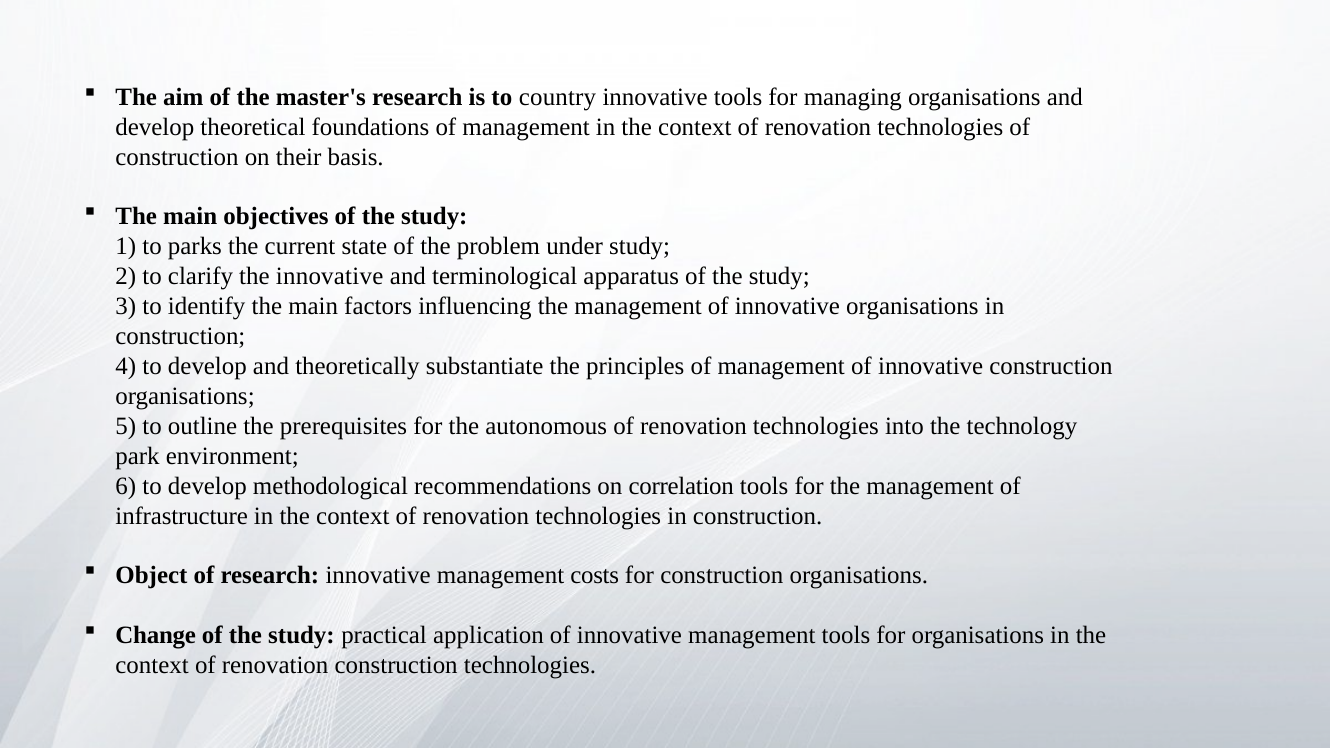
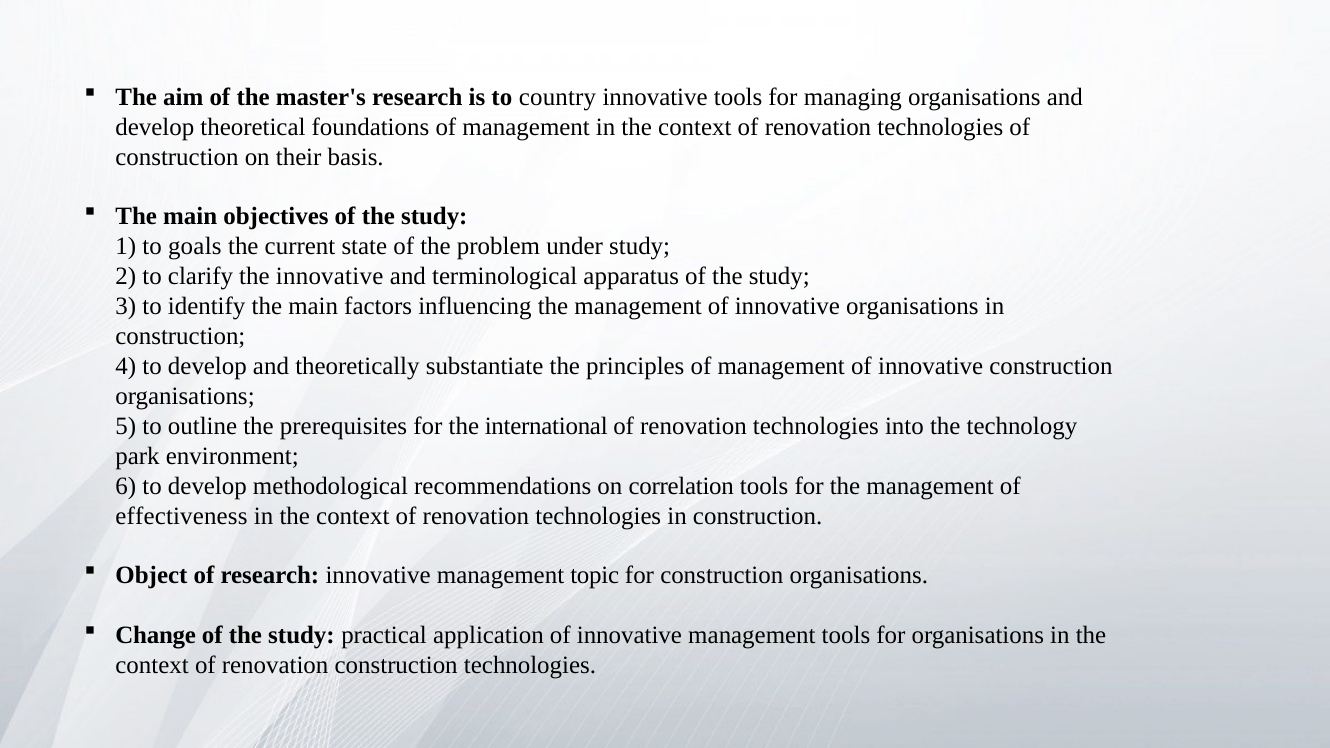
parks: parks -> goals
autonomous: autonomous -> international
infrastructure: infrastructure -> effectiveness
costs: costs -> topic
